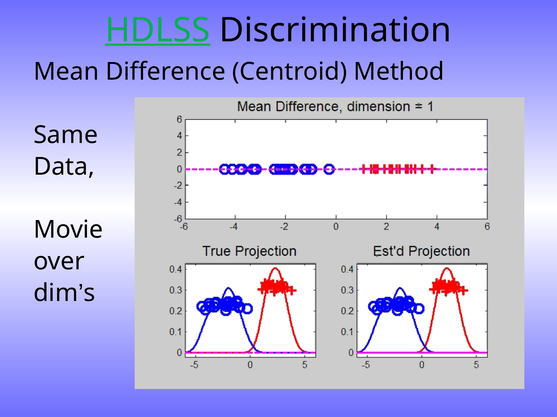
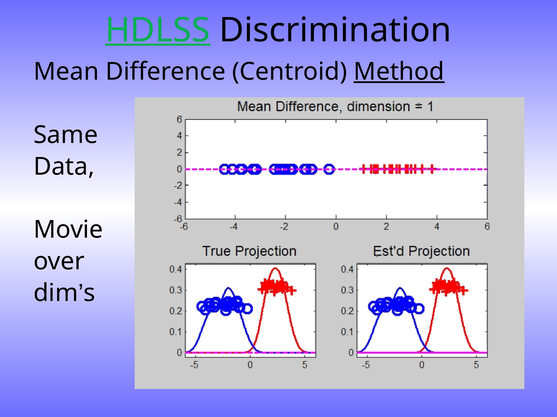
Method underline: none -> present
